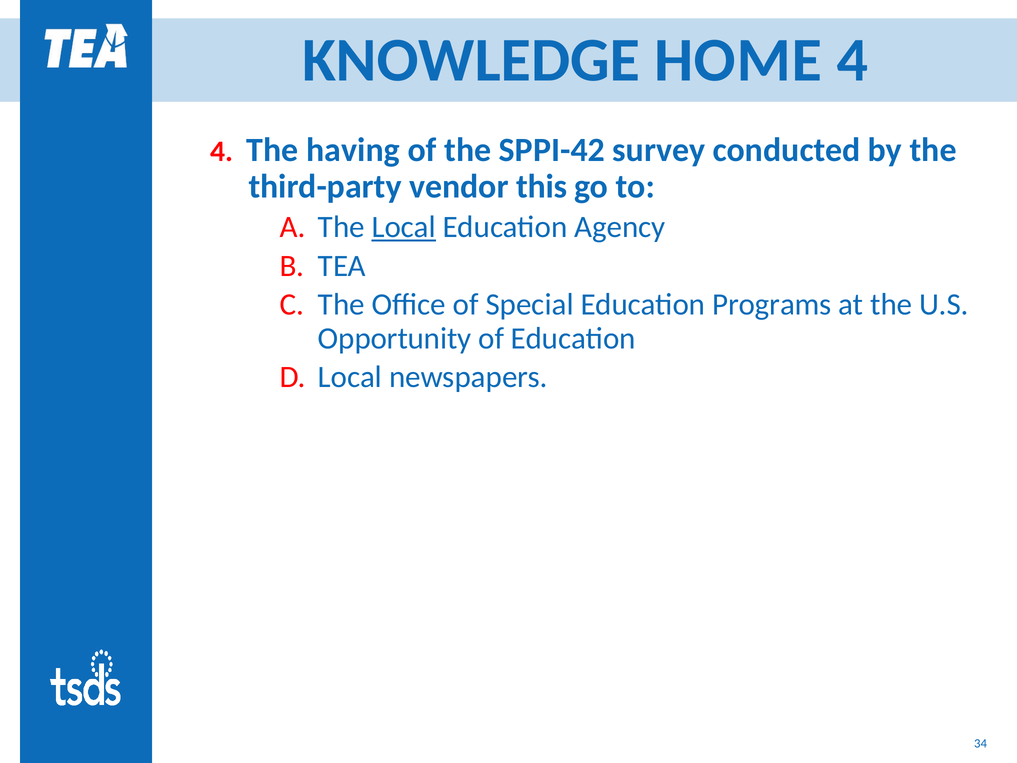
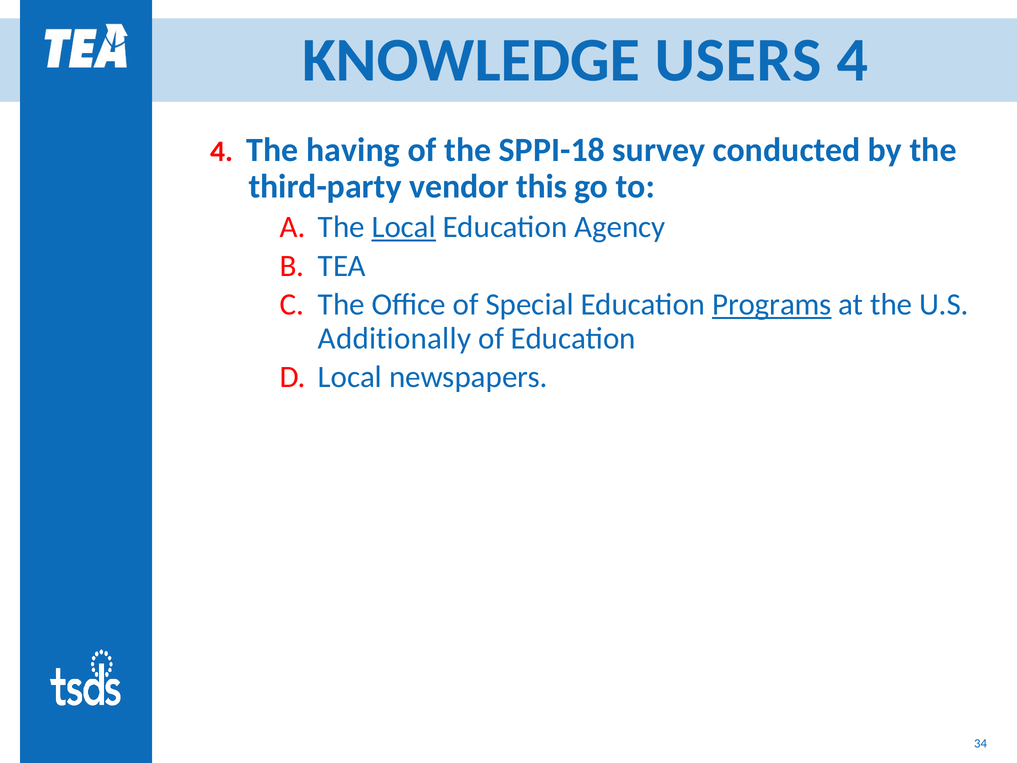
HOME: HOME -> USERS
SPPI-42: SPPI-42 -> SPPI-18
Programs underline: none -> present
Opportunity: Opportunity -> Additionally
